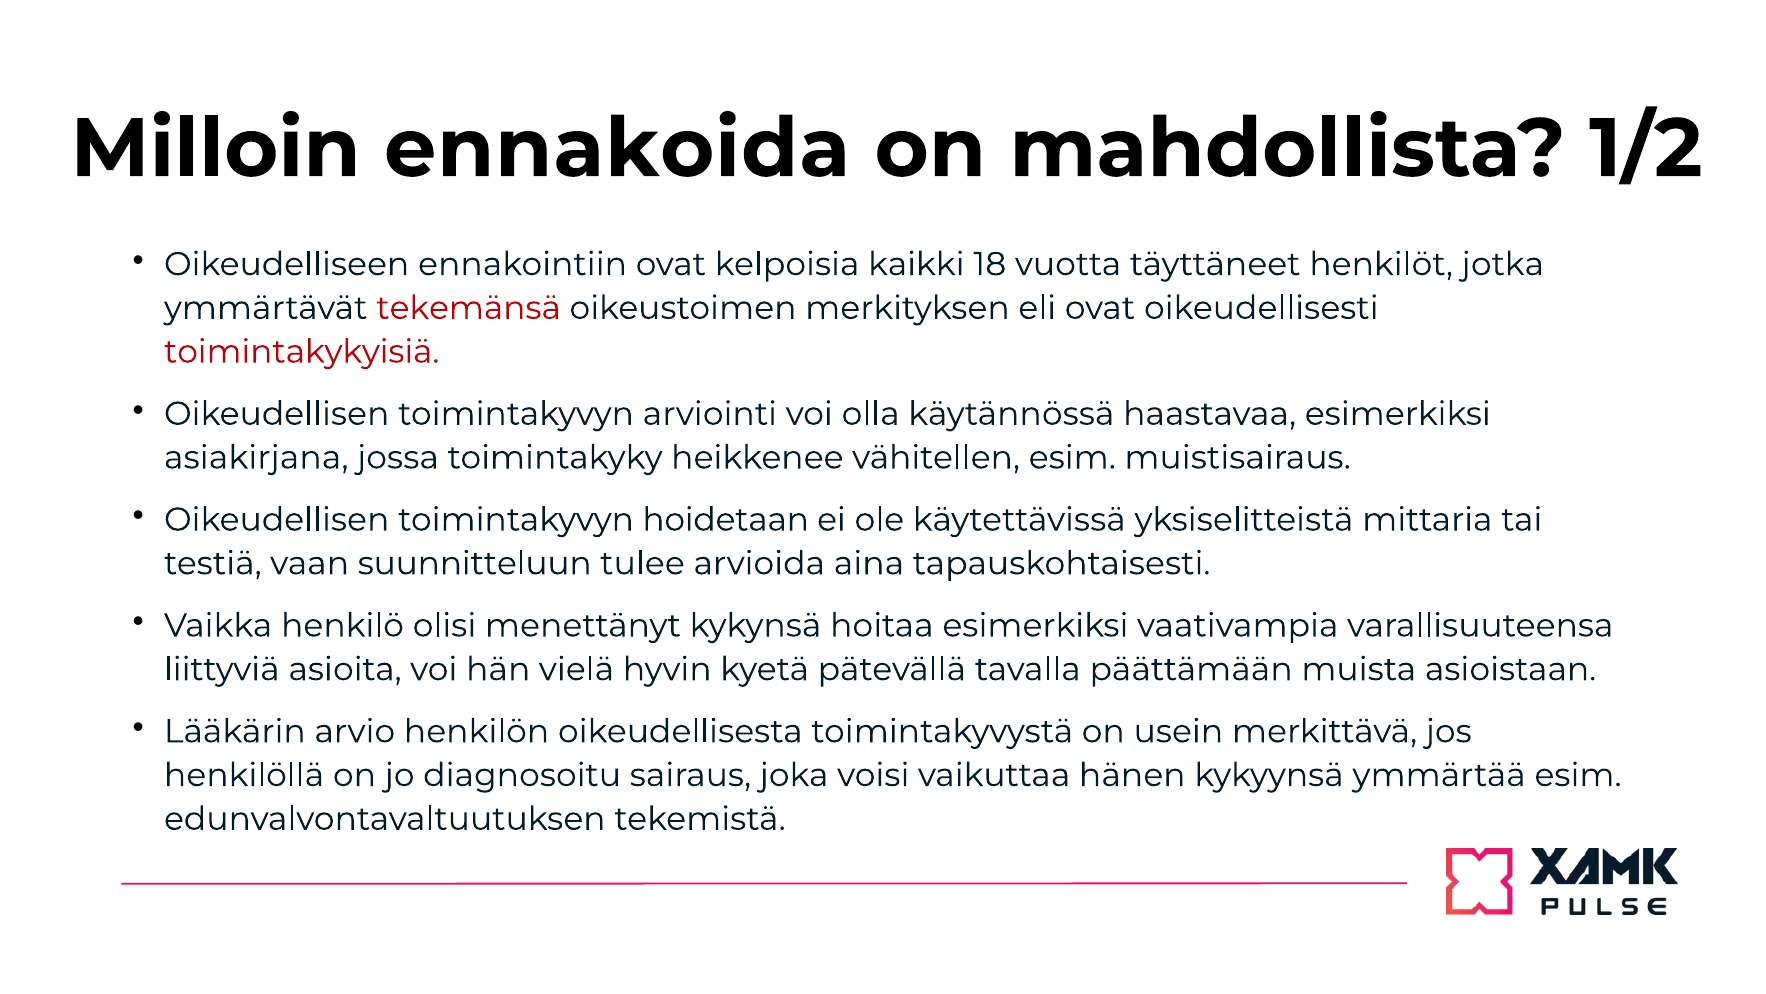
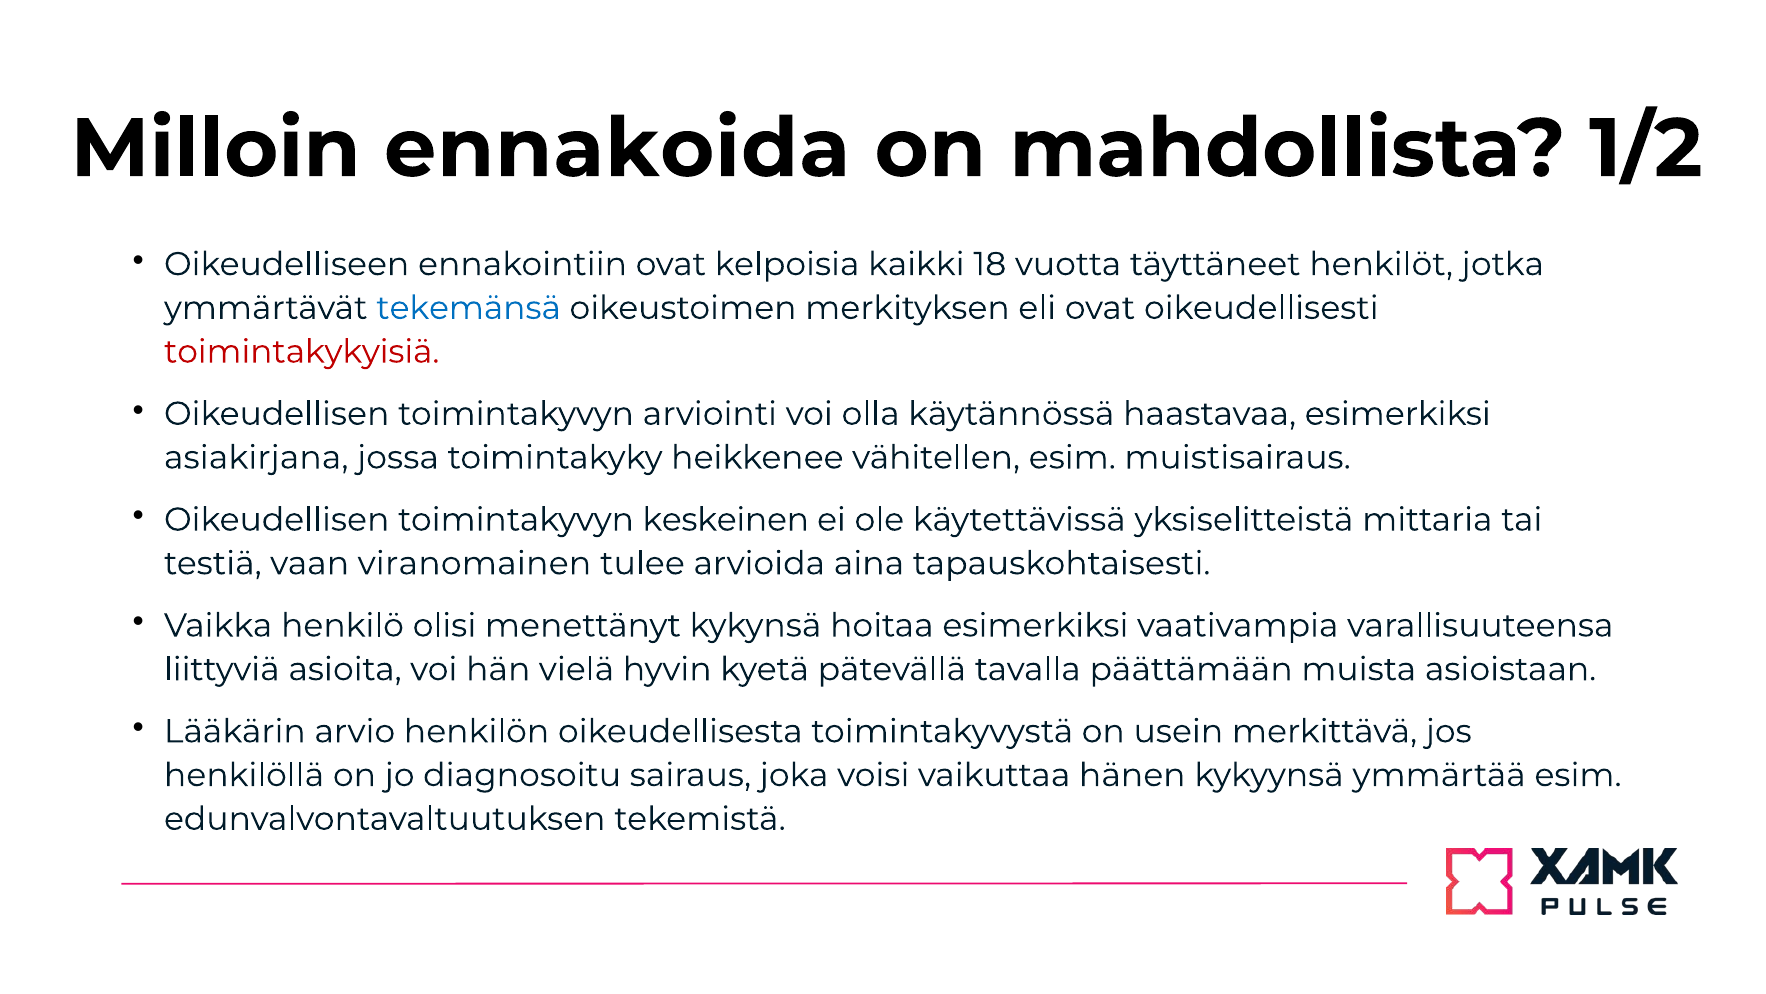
tekemänsä colour: red -> blue
hoidetaan: hoidetaan -> keskeinen
suunnitteluun: suunnitteluun -> viranomainen
